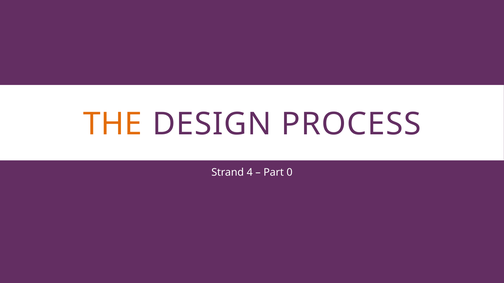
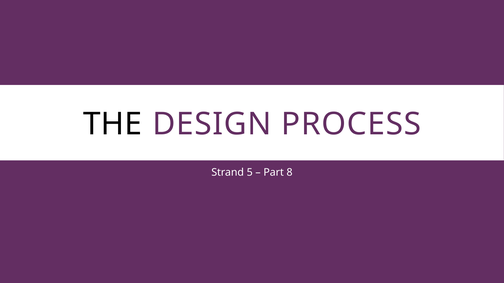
THE colour: orange -> black
4: 4 -> 5
0: 0 -> 8
